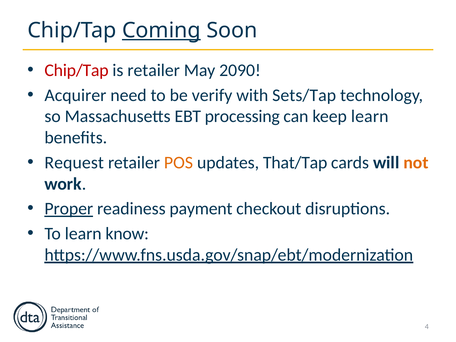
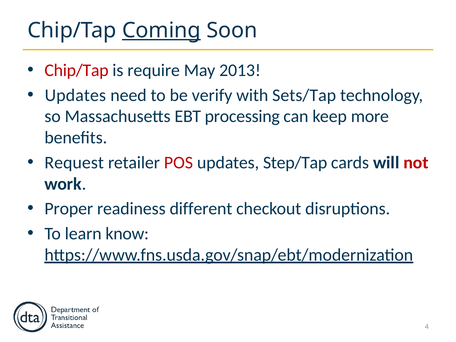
is retailer: retailer -> require
2090: 2090 -> 2013
Acquirer at (75, 95): Acquirer -> Updates
keep learn: learn -> more
POS colour: orange -> red
That/Tap: That/Tap -> Step/Tap
not colour: orange -> red
Proper underline: present -> none
payment: payment -> different
